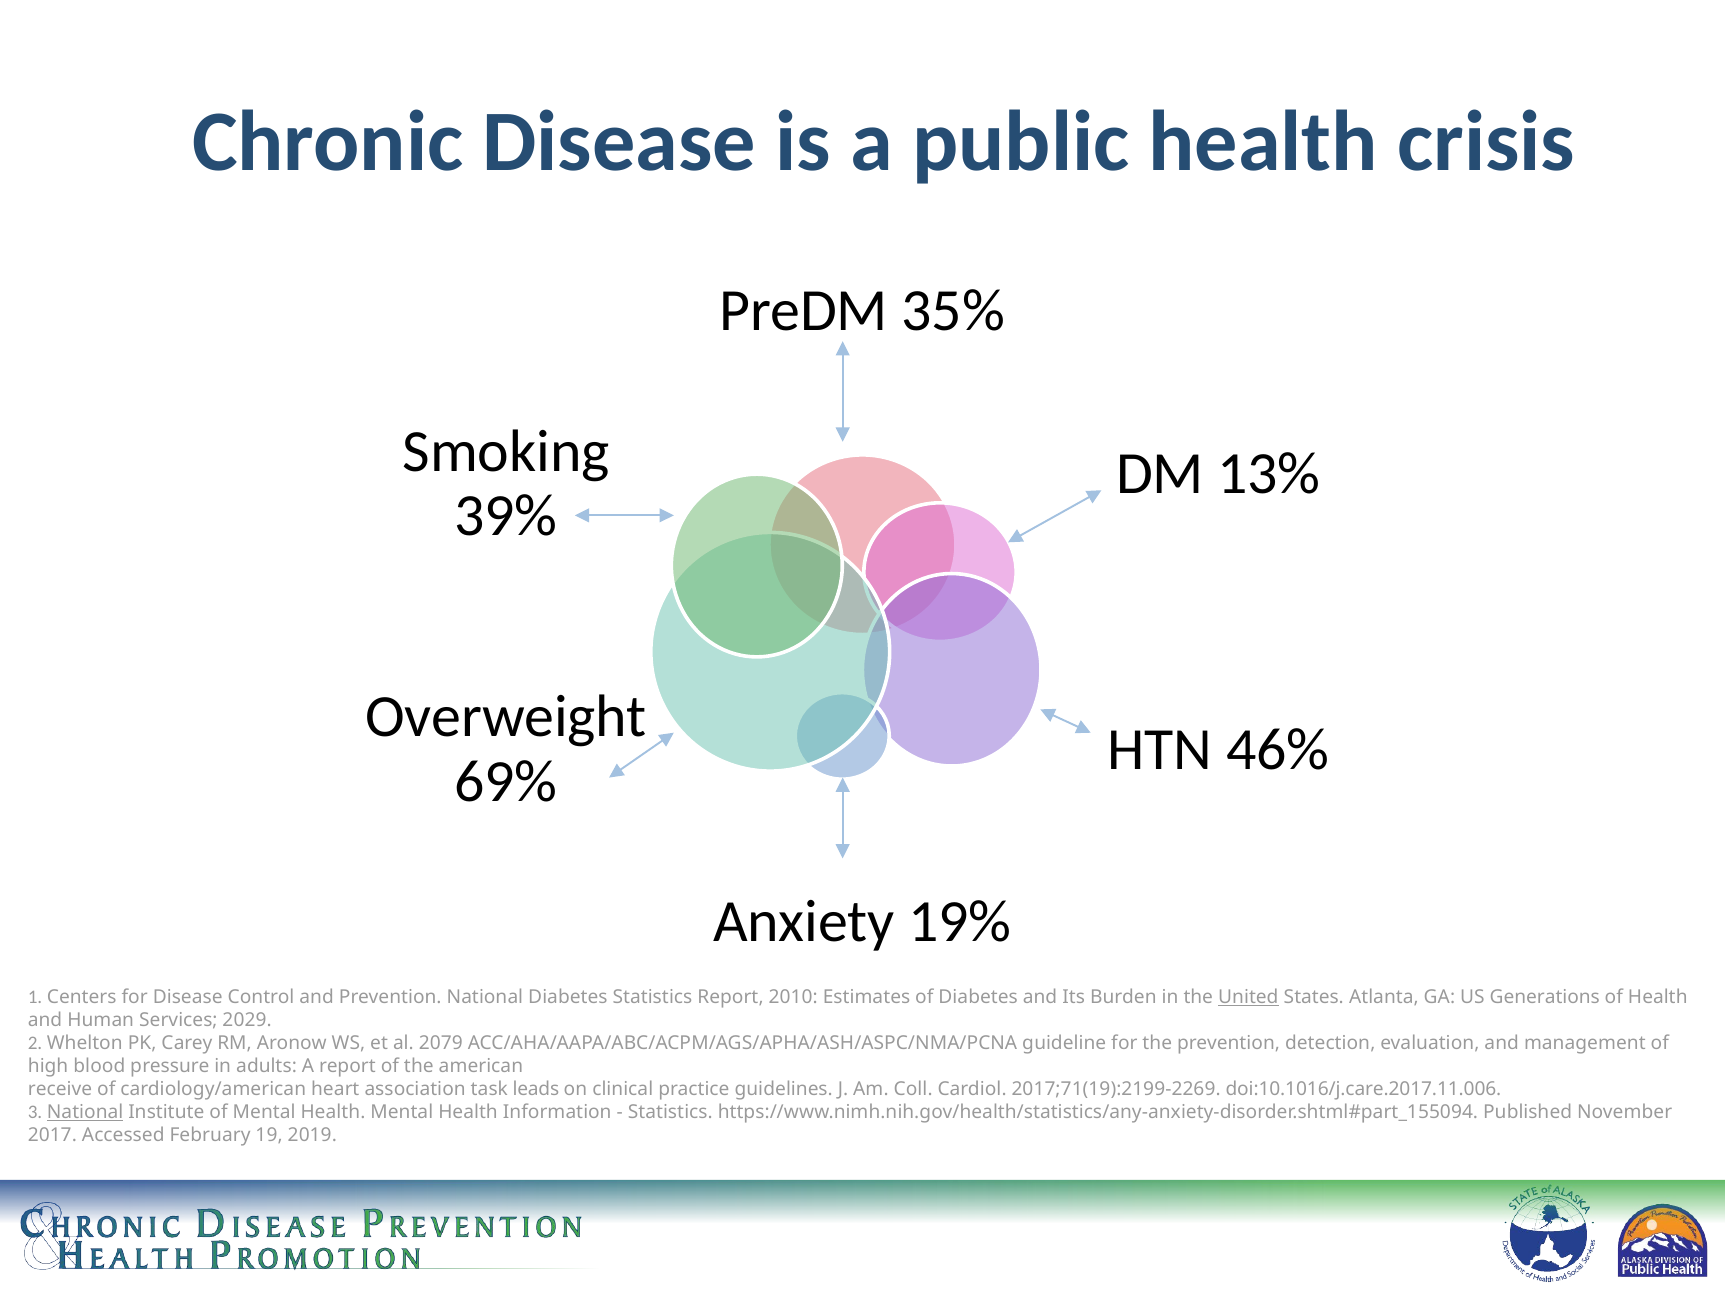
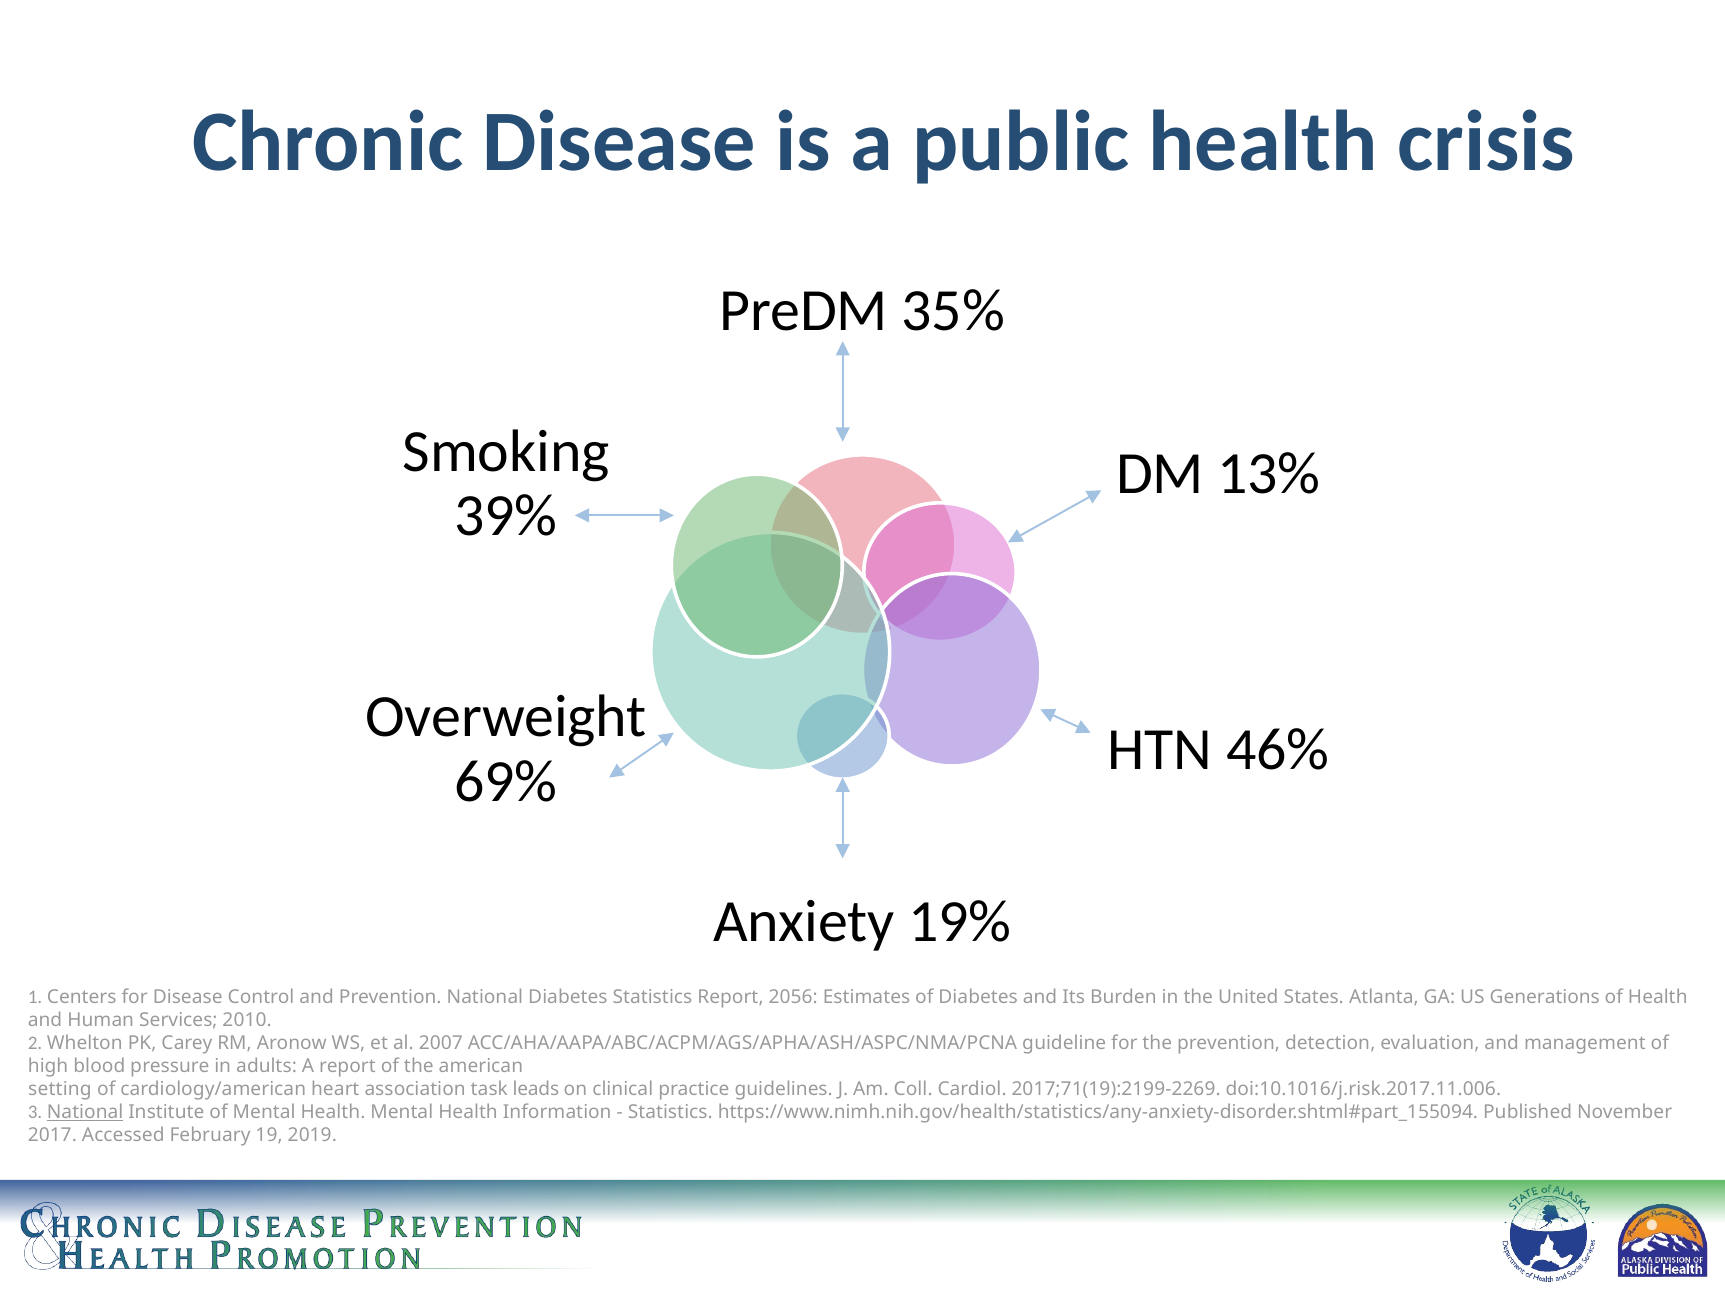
2010: 2010 -> 2056
United underline: present -> none
2029: 2029 -> 2010
2079: 2079 -> 2007
receive: receive -> setting
doi:10.1016/j.care.2017.11.006: doi:10.1016/j.care.2017.11.006 -> doi:10.1016/j.risk.2017.11.006
